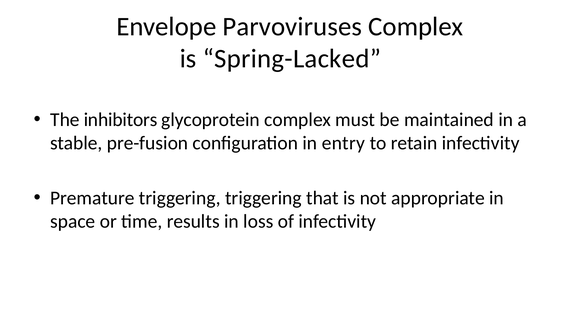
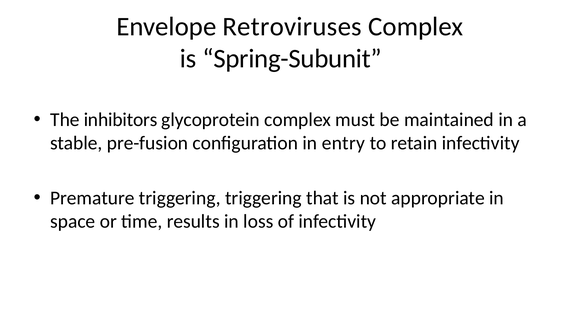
Parvoviruses: Parvoviruses -> Retroviruses
Spring-Lacked: Spring-Lacked -> Spring-Subunit
